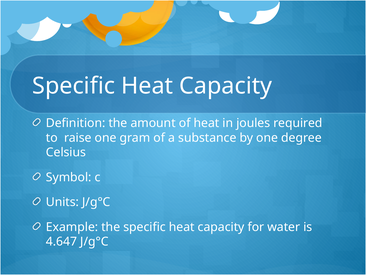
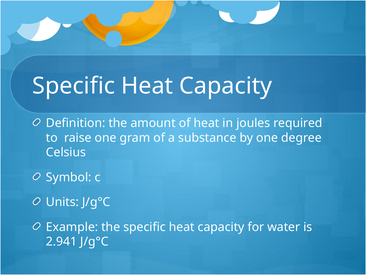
4.647: 4.647 -> 2.941
